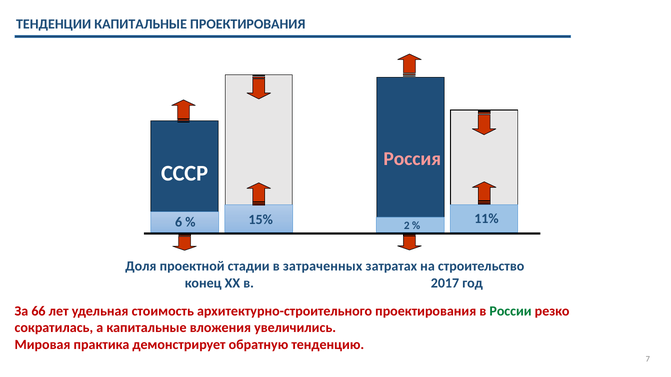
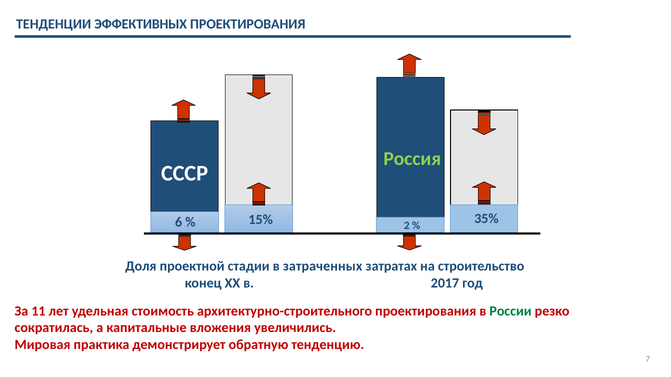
ТЕНДЕНЦИИ КАПИТАЛЬНЫЕ: КАПИТАЛЬНЫЕ -> ЭФФЕКТИВНЫХ
Россия colour: pink -> light green
11%: 11% -> 35%
66: 66 -> 11
